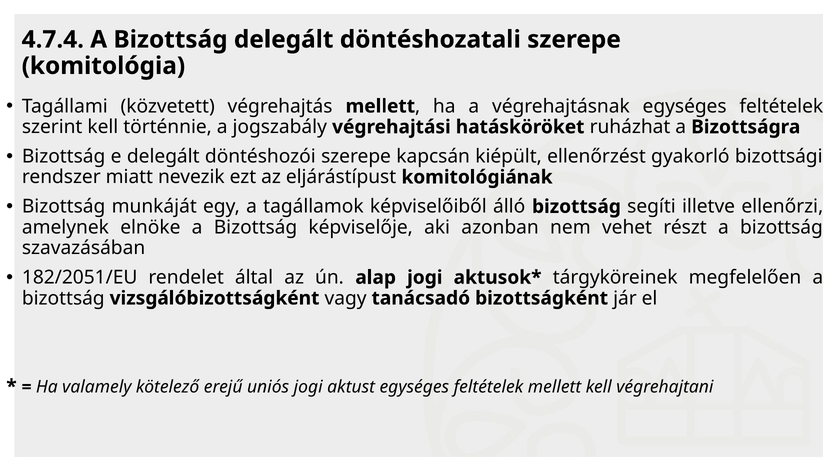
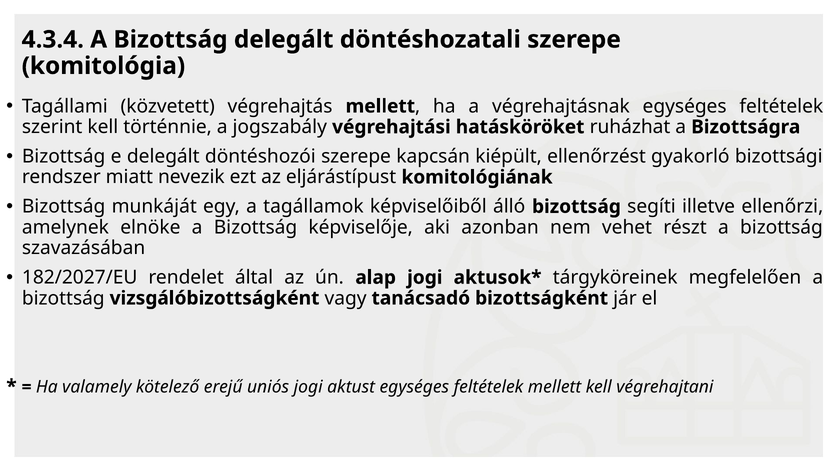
4.7.4: 4.7.4 -> 4.3.4
182/2051/EU: 182/2051/EU -> 182/2027/EU
